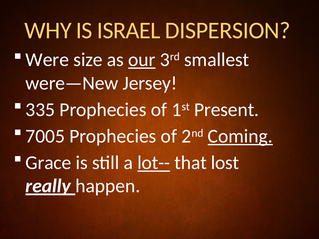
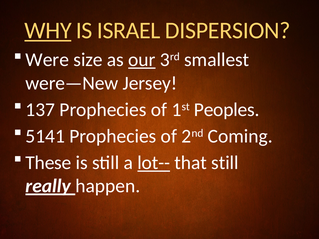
WHY underline: none -> present
335: 335 -> 137
Present: Present -> Peoples
7005: 7005 -> 5141
Coming underline: present -> none
Grace: Grace -> These
that lost: lost -> still
